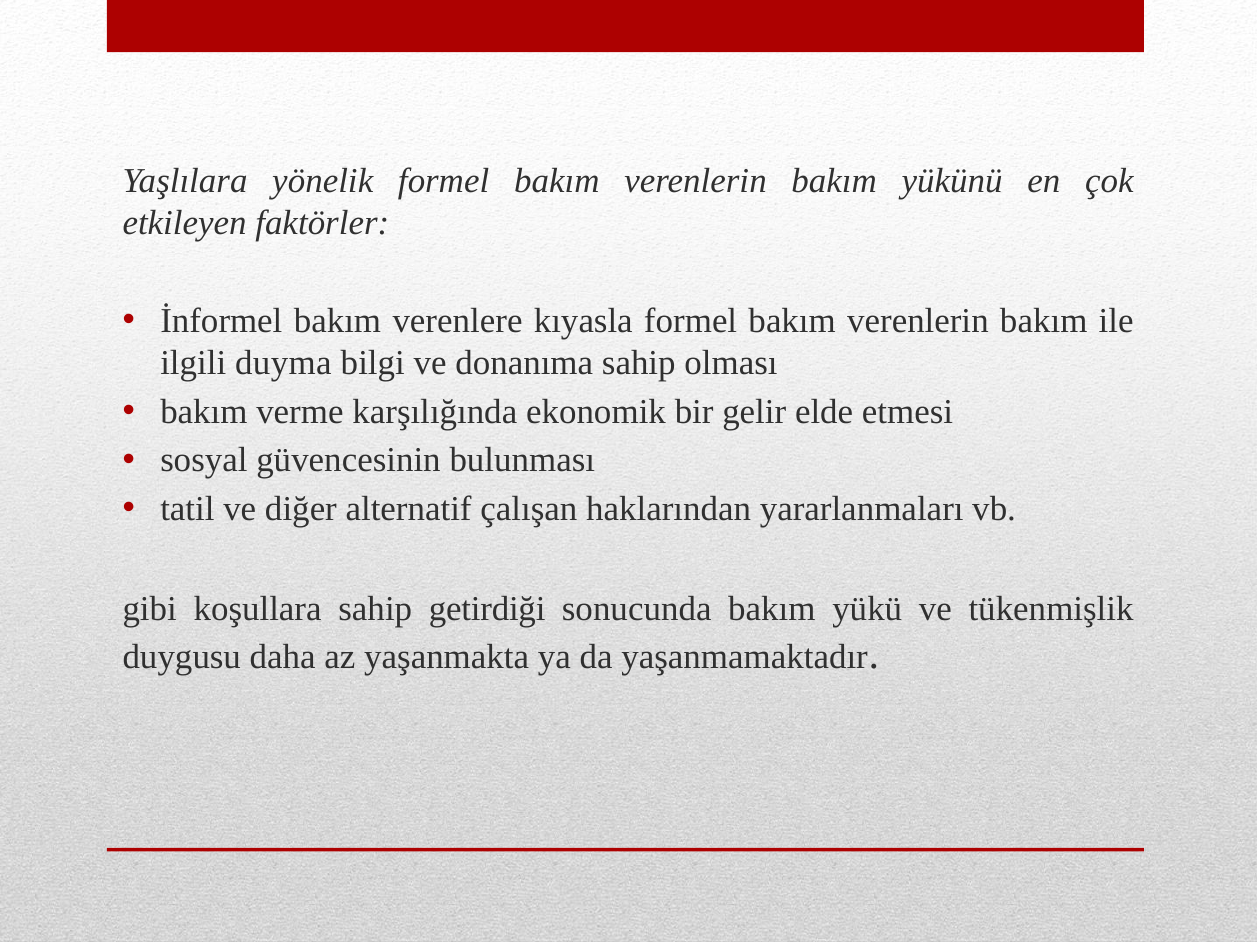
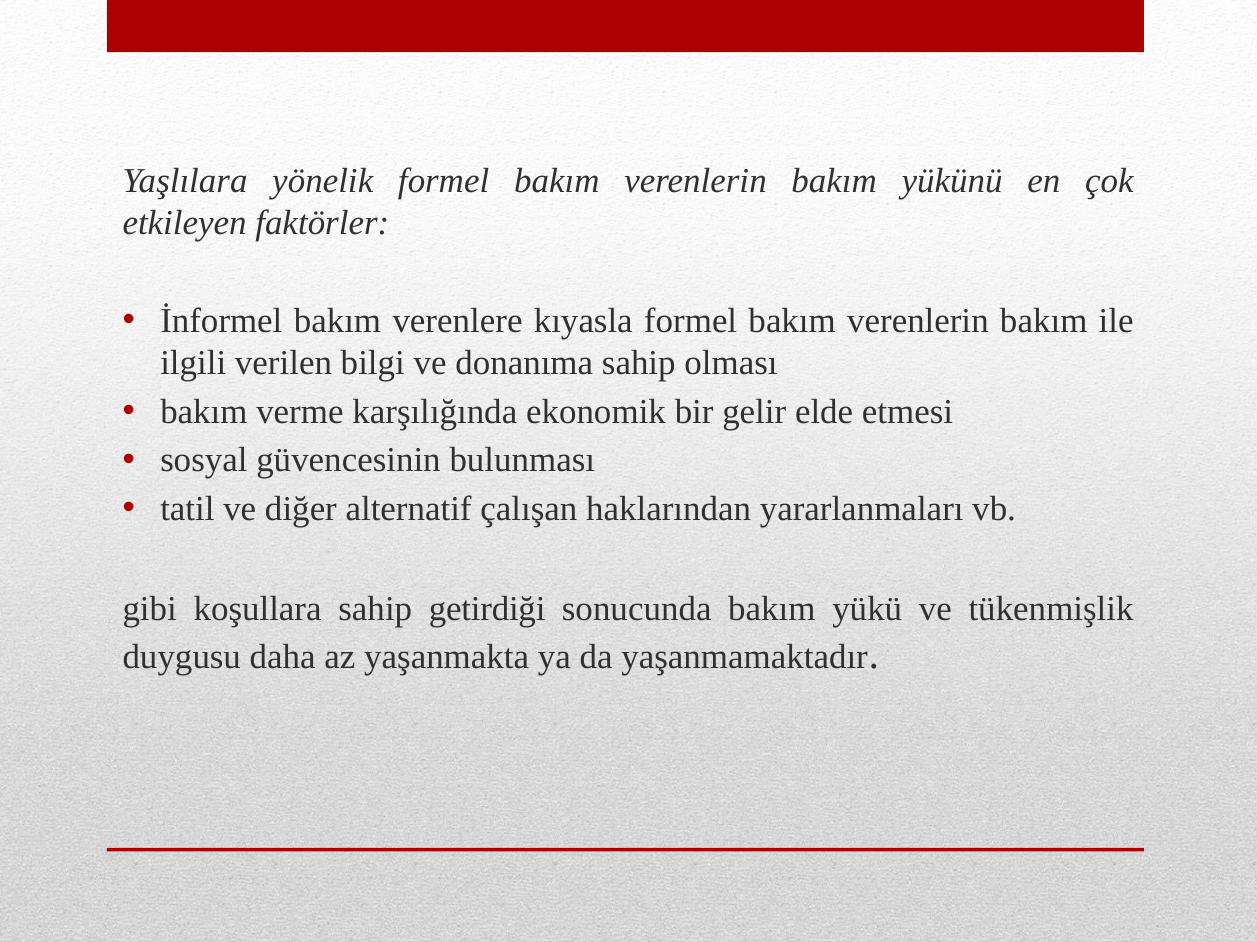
duyma: duyma -> verilen
